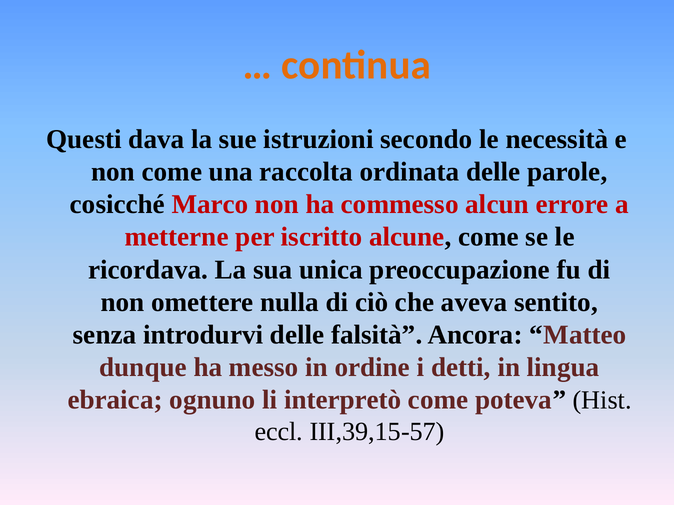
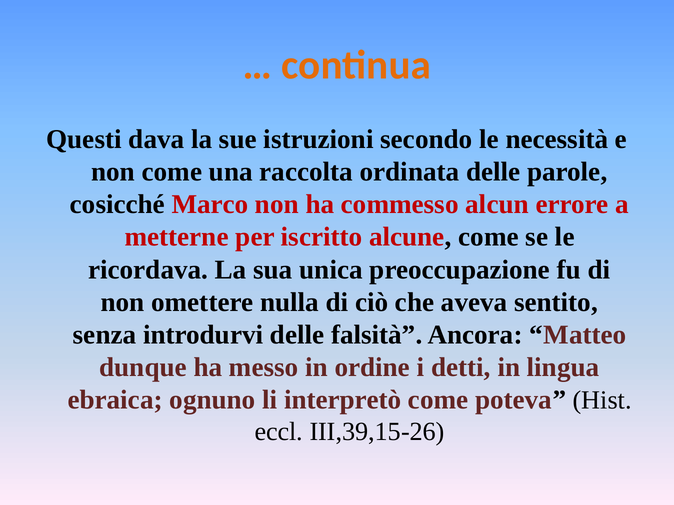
III,39,15-57: III,39,15-57 -> III,39,15-26
